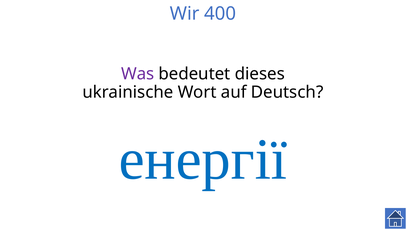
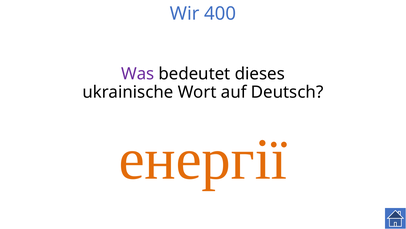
енергії colour: blue -> orange
